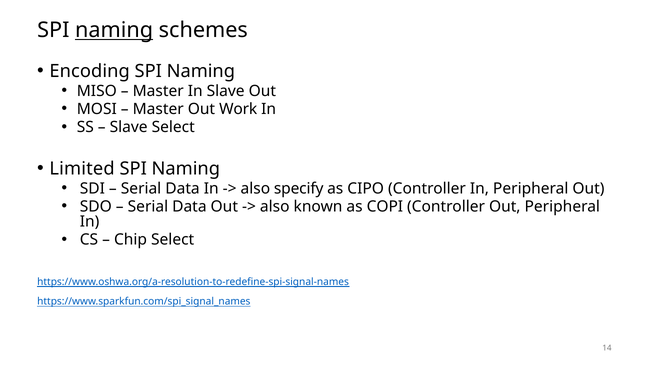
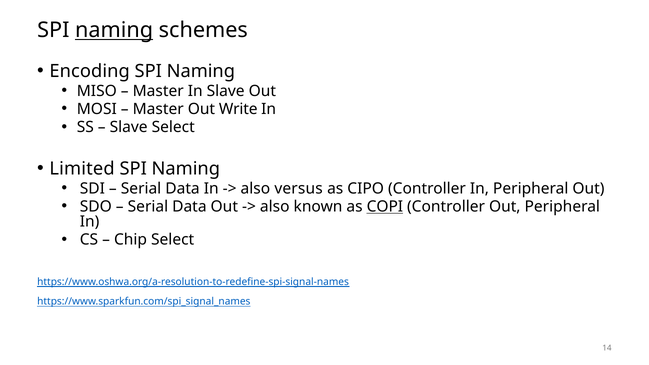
Work: Work -> Write
specify: specify -> versus
COPI underline: none -> present
